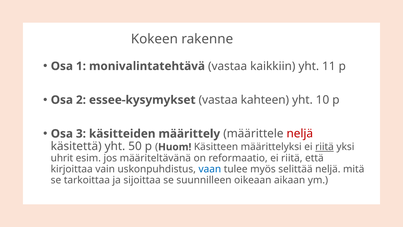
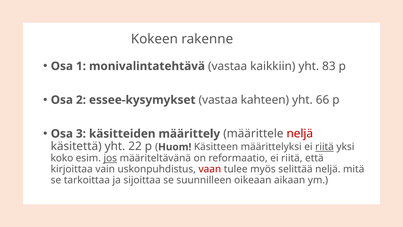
11: 11 -> 83
10: 10 -> 66
50: 50 -> 22
uhrit: uhrit -> koko
jos underline: none -> present
vaan colour: blue -> red
